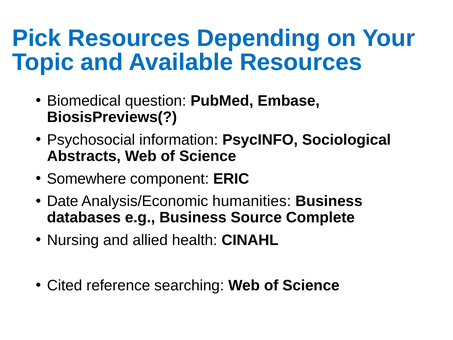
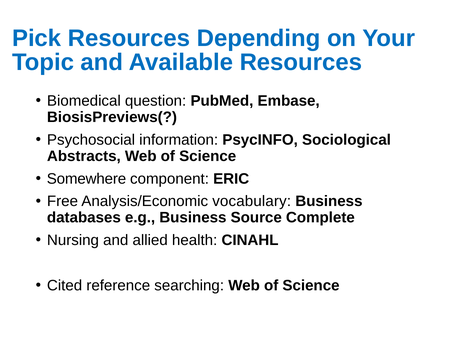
Date: Date -> Free
humanities: humanities -> vocabulary
